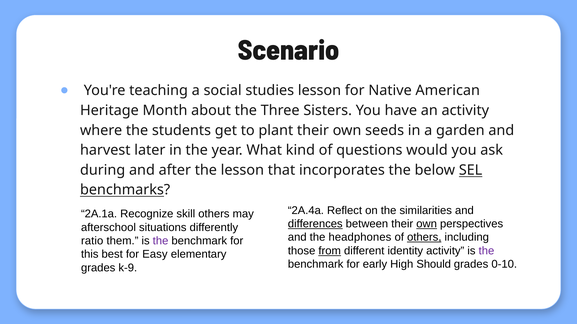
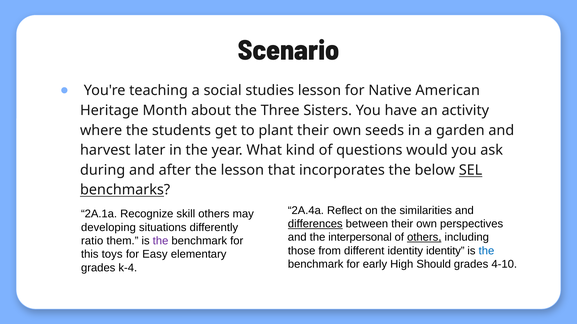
own underline: present -> none
afterschool: afterschool -> developing
headphones: headphones -> interpersonal
from underline: present -> none
identity activity: activity -> identity
the at (486, 251) colour: purple -> blue
best: best -> toys
0-10: 0-10 -> 4-10
k-9: k-9 -> k-4
